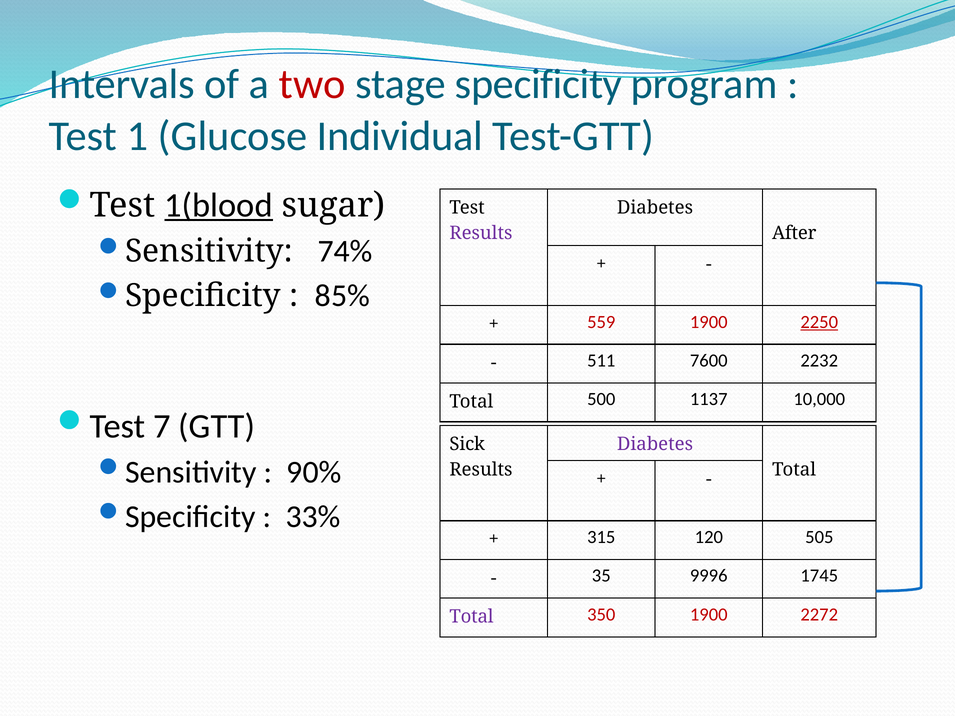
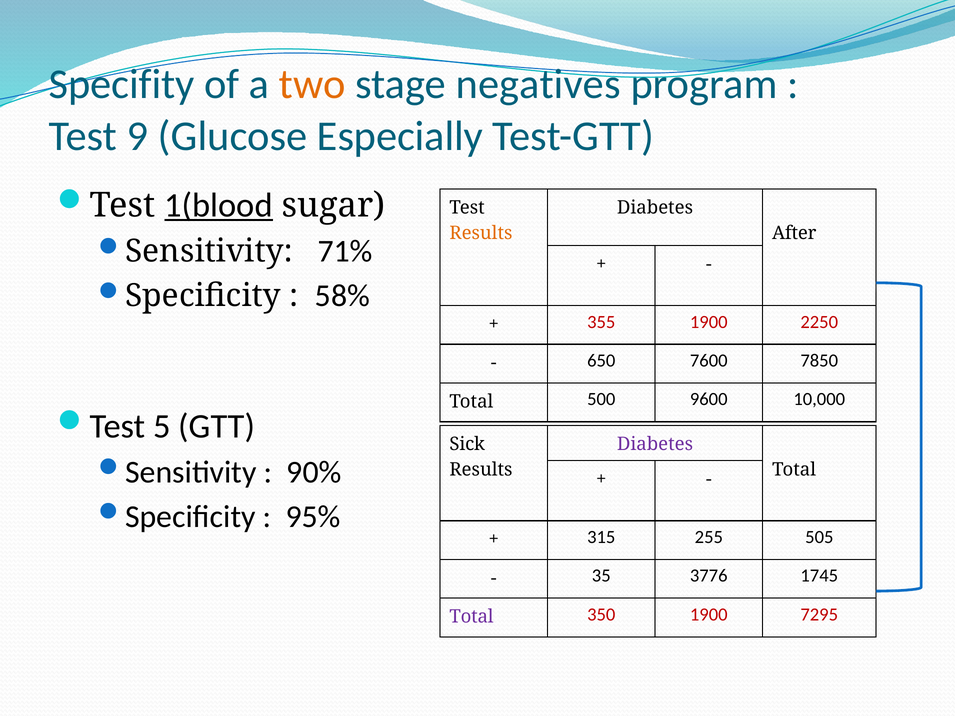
Intervals: Intervals -> Specifity
two colour: red -> orange
stage specificity: specificity -> negatives
1: 1 -> 9
Individual: Individual -> Especially
Results at (481, 233) colour: purple -> orange
74%: 74% -> 71%
85%: 85% -> 58%
559: 559 -> 355
2250 underline: present -> none
511: 511 -> 650
2232: 2232 -> 7850
1137: 1137 -> 9600
7: 7 -> 5
33%: 33% -> 95%
120: 120 -> 255
9996: 9996 -> 3776
2272: 2272 -> 7295
